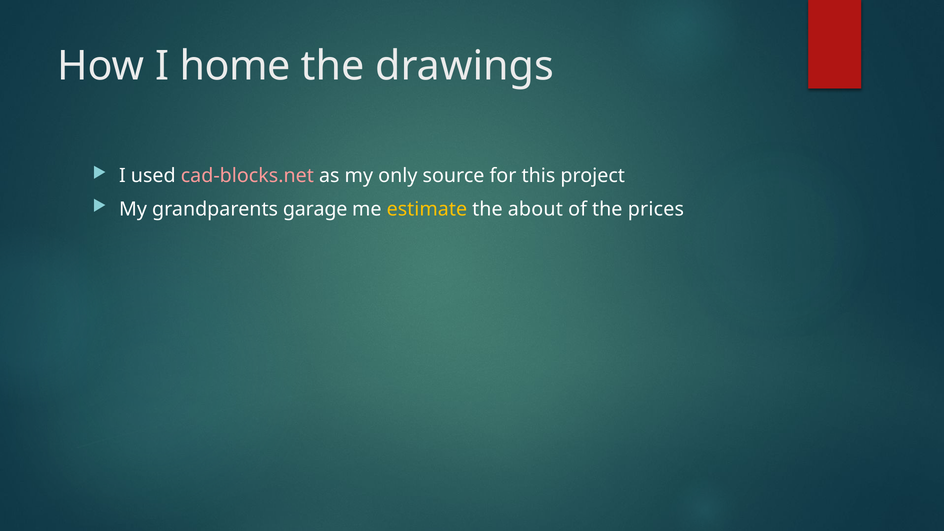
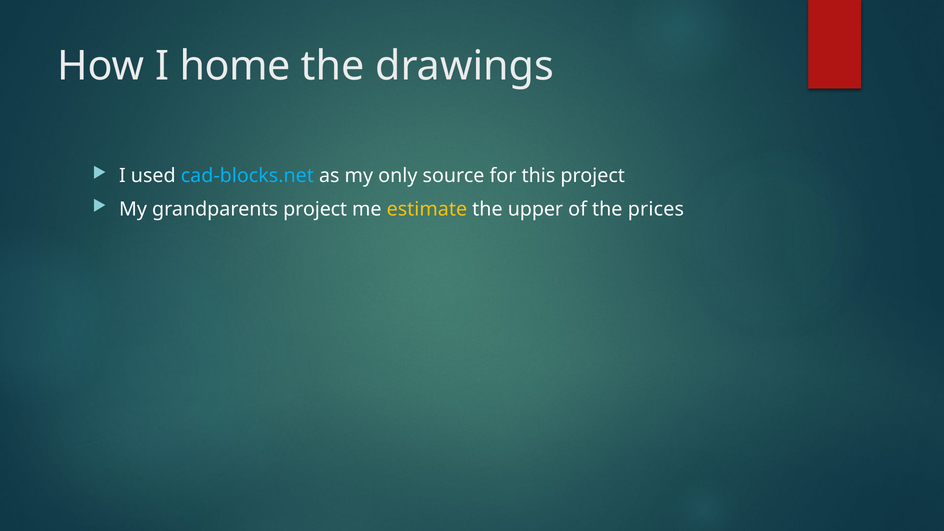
cad-blocks.net colour: pink -> light blue
grandparents garage: garage -> project
about: about -> upper
